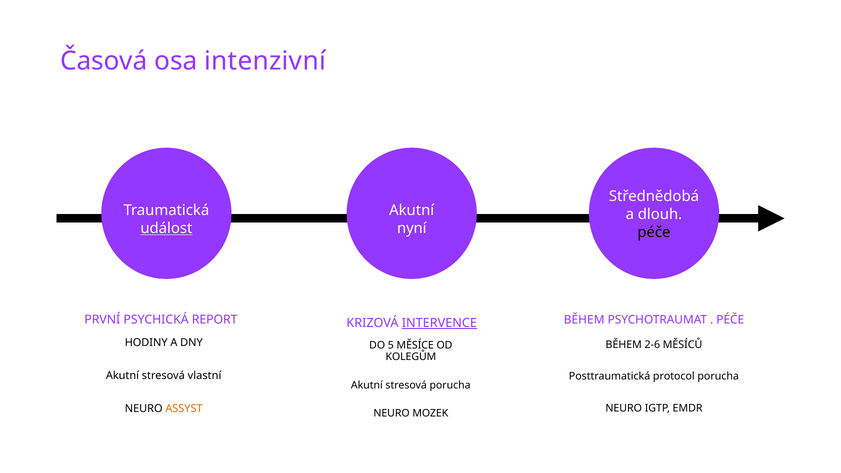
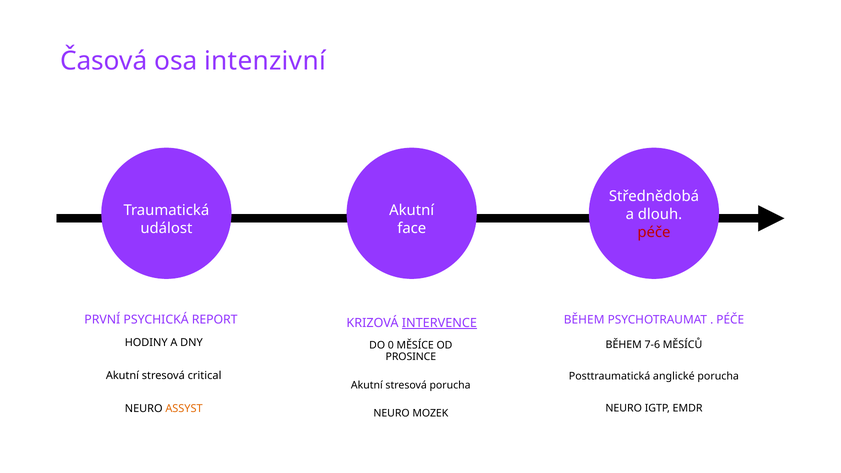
událost underline: present -> none
nyní: nyní -> face
péče at (654, 232) colour: black -> red
2-6: 2-6 -> 7-6
5: 5 -> 0
KOLEGŮM: KOLEGŮM -> PROSINCE
vlastní: vlastní -> critical
protocol: protocol -> anglické
